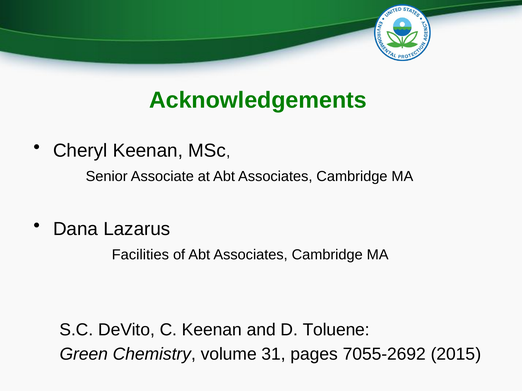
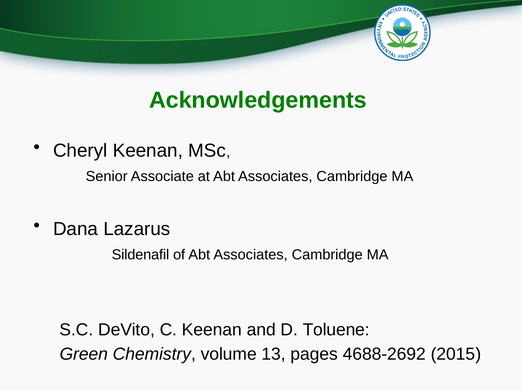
Facilities: Facilities -> Sildenafil
31: 31 -> 13
7055-2692: 7055-2692 -> 4688-2692
